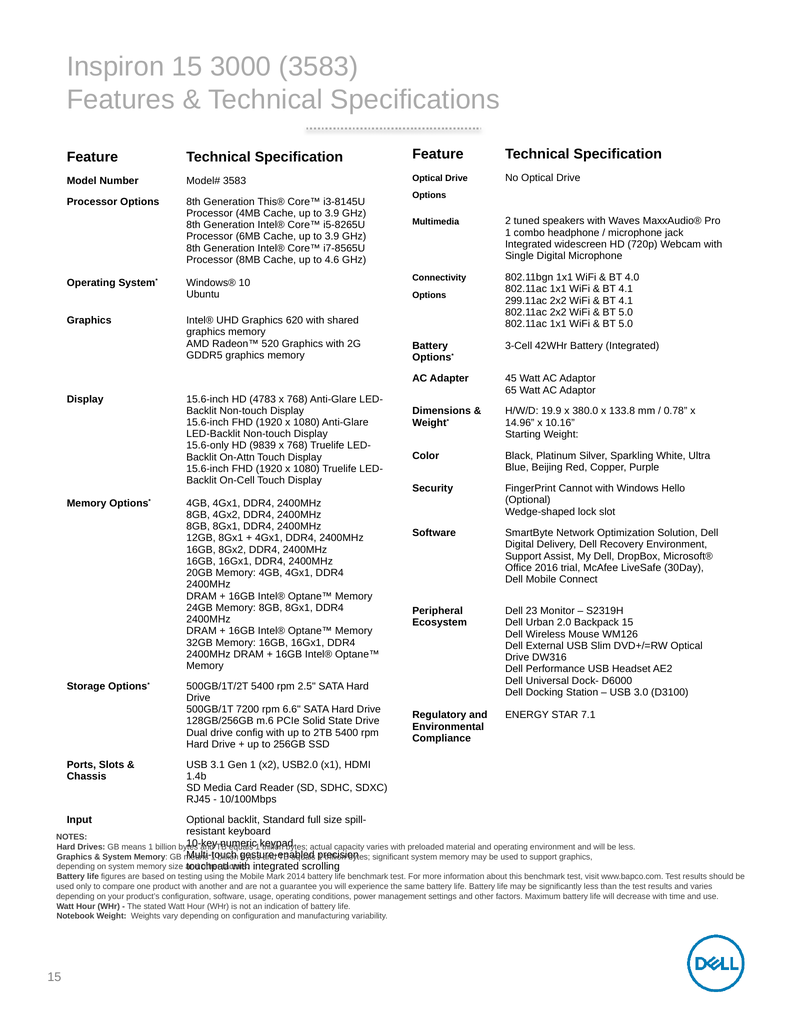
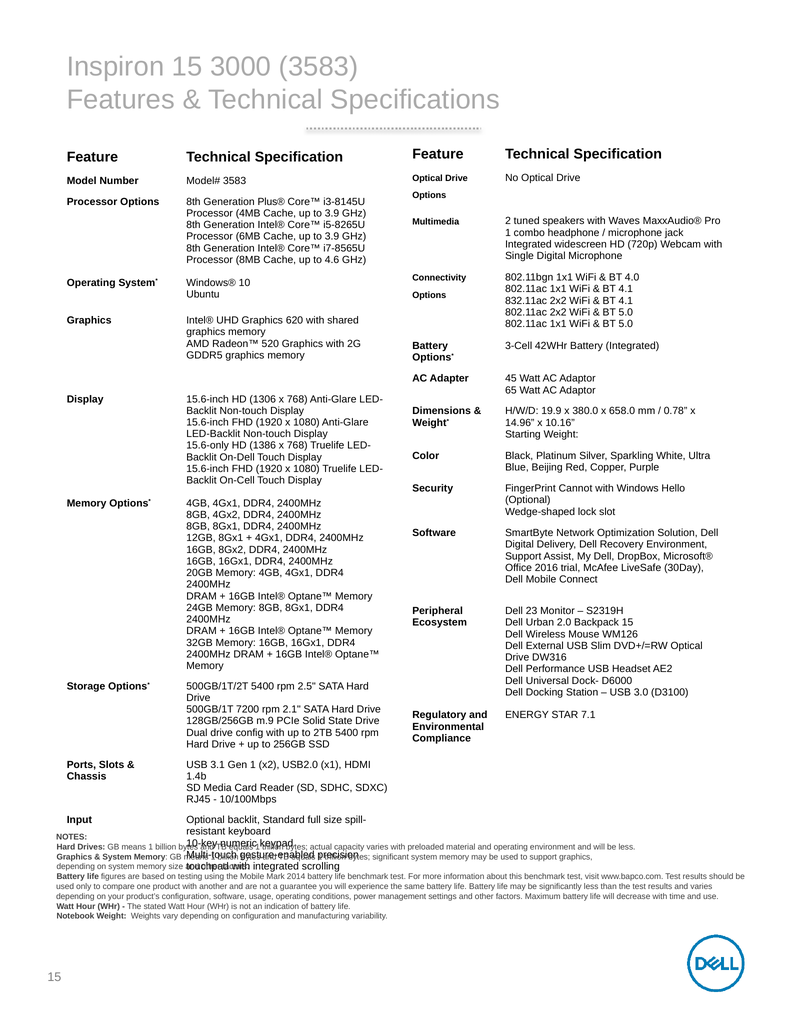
This®: This® -> Plus®
299.11ac: 299.11ac -> 832.11ac
4783: 4783 -> 1306
133.8: 133.8 -> 658.0
9839: 9839 -> 1386
On-Attn: On-Attn -> On-Dell
6.6: 6.6 -> 2.1
m.6: m.6 -> m.9
